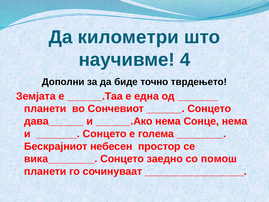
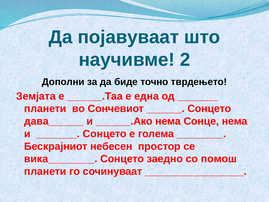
километри: километри -> појавуваат
4: 4 -> 2
